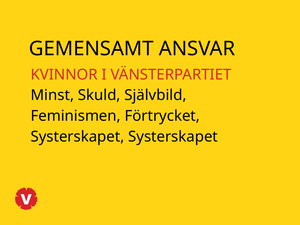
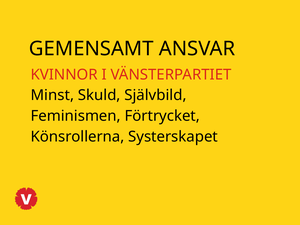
Systerskapet at (77, 137): Systerskapet -> Könsrollerna
